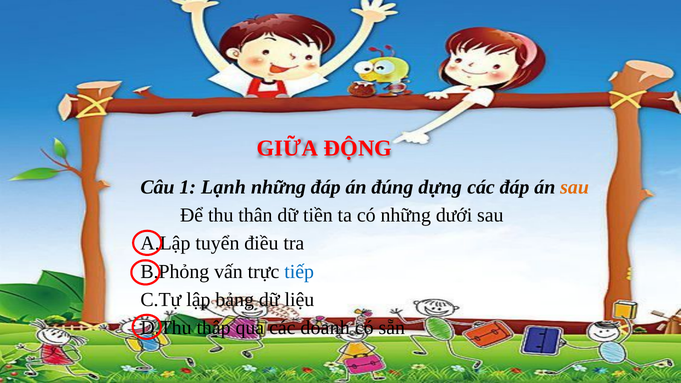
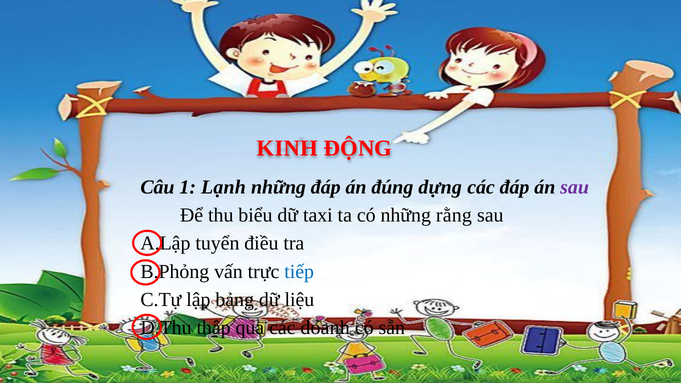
GIỮA: GIỮA -> KINH
sau at (575, 187) colour: orange -> purple
thân: thân -> biểu
tiền: tiền -> taxi
dưới: dưới -> rằng
